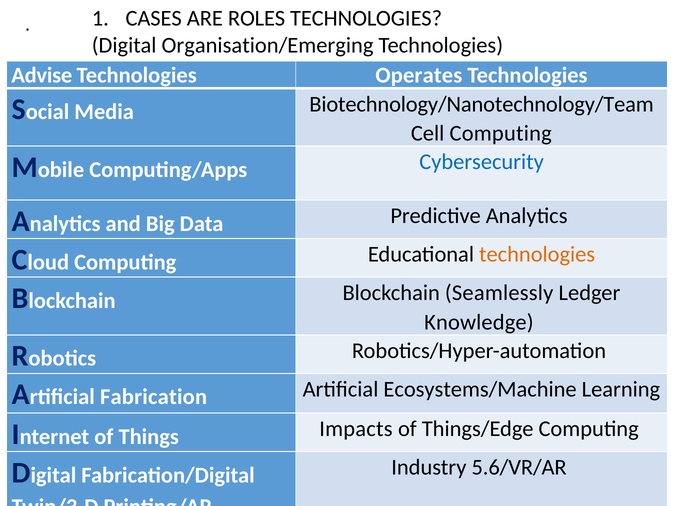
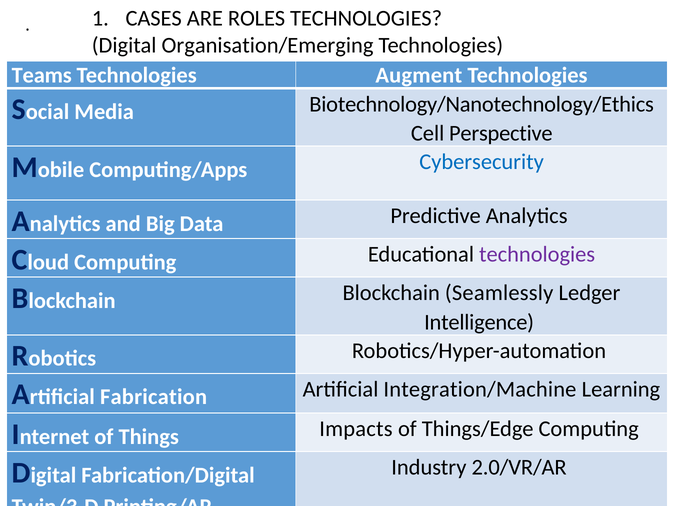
Advise: Advise -> Teams
Operates: Operates -> Augment
Biotechnology/Nanotechnology/Team: Biotechnology/Nanotechnology/Team -> Biotechnology/Nanotechnology/Ethics
Cell Computing: Computing -> Perspective
technologies at (537, 254) colour: orange -> purple
Knowledge: Knowledge -> Intelligence
Ecosystems/Machine: Ecosystems/Machine -> Integration/Machine
5.6/VR/AR: 5.6/VR/AR -> 2.0/VR/AR
